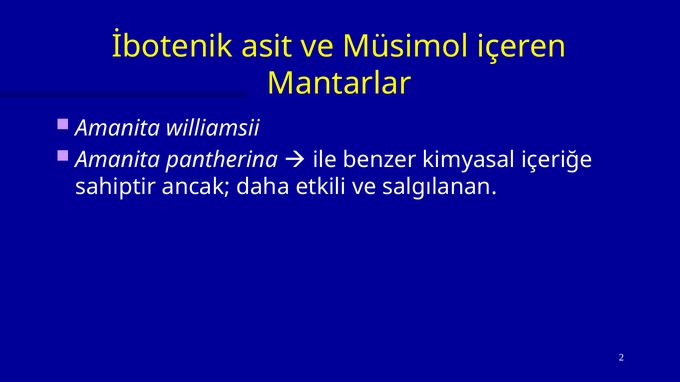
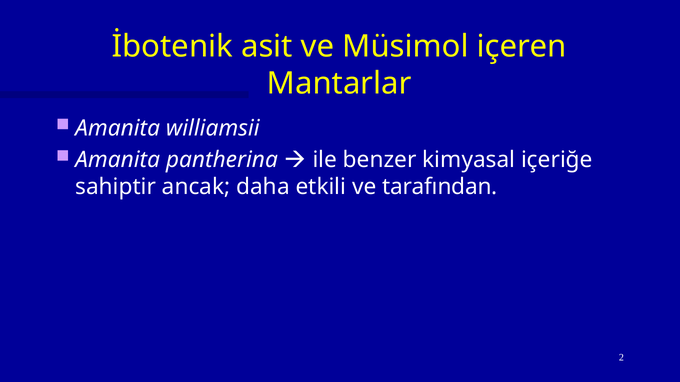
salgılanan: salgılanan -> tarafından
